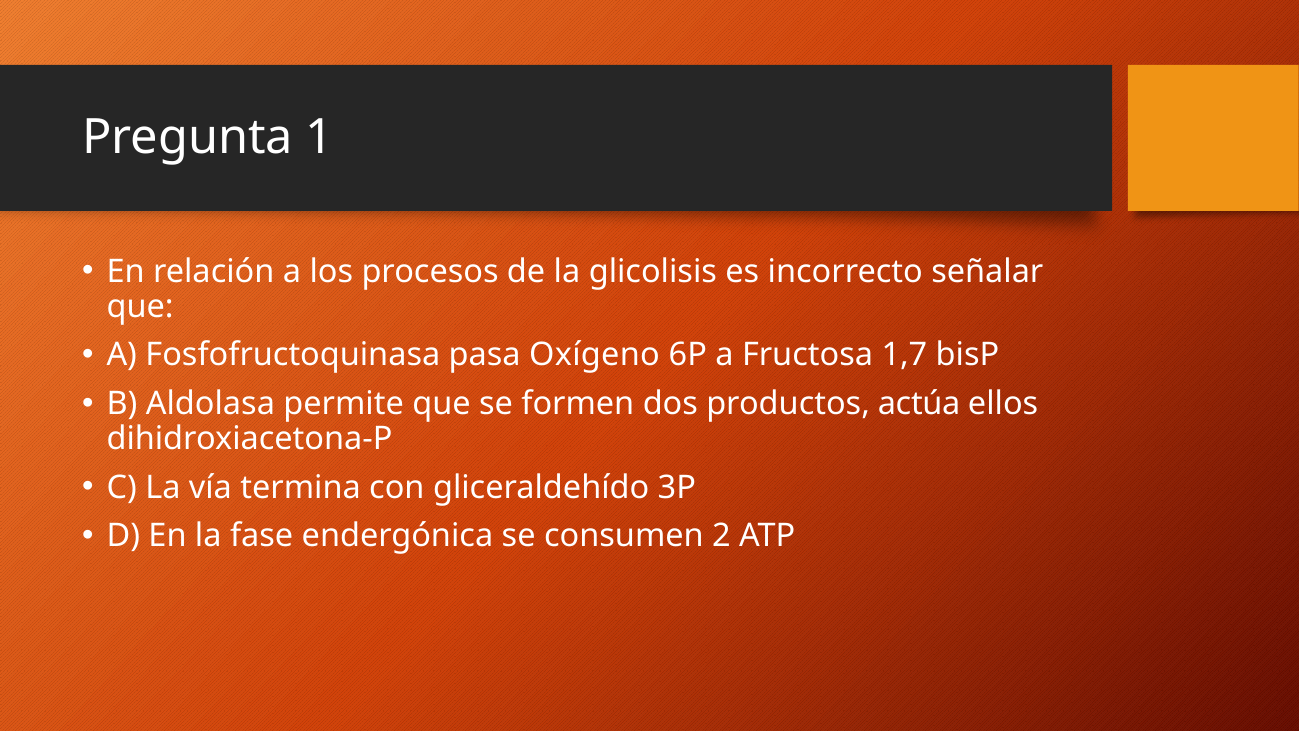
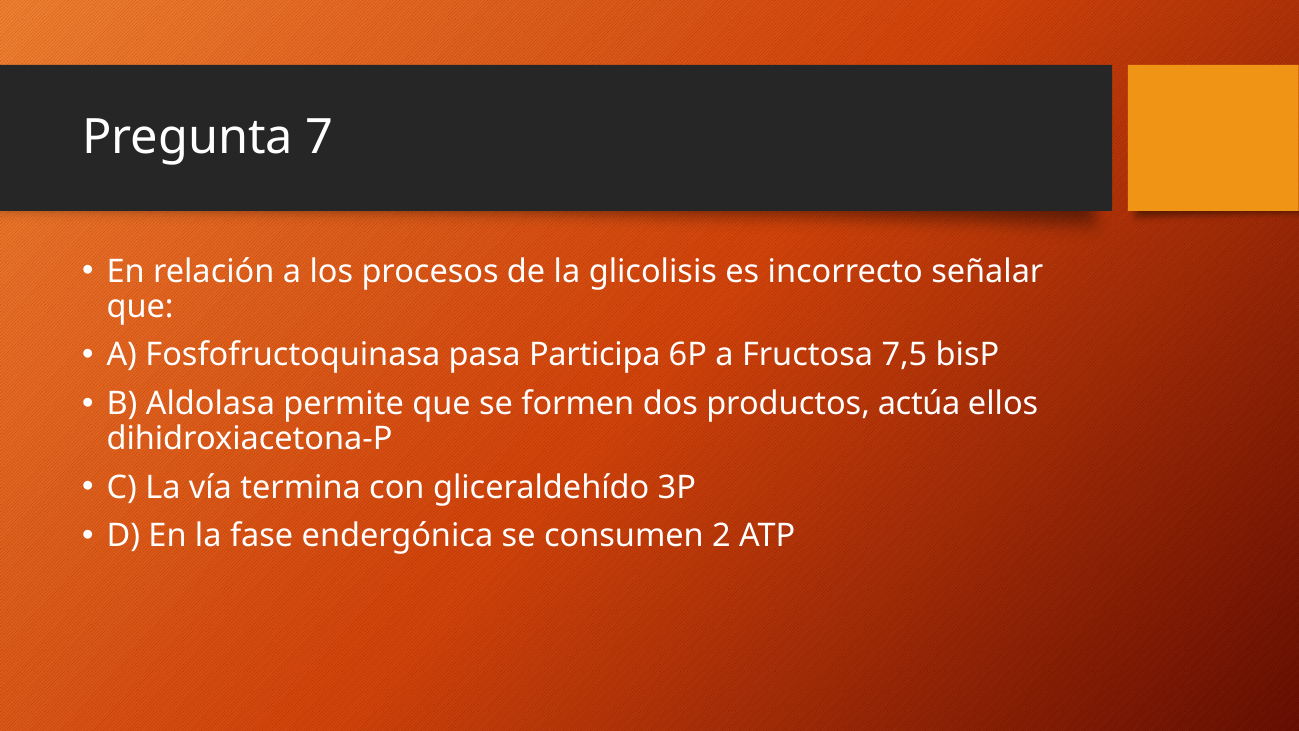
1: 1 -> 7
Oxígeno: Oxígeno -> Participa
1,7: 1,7 -> 7,5
